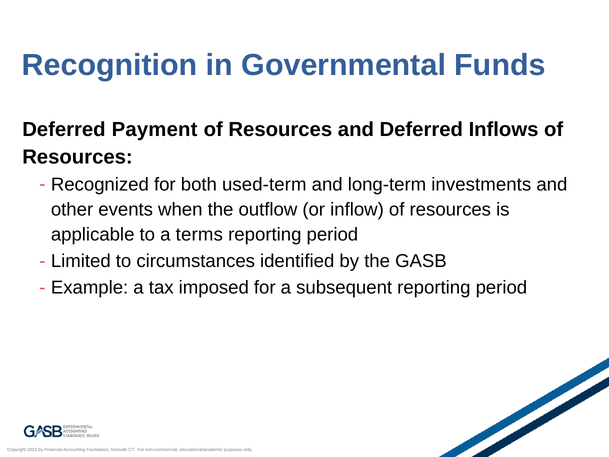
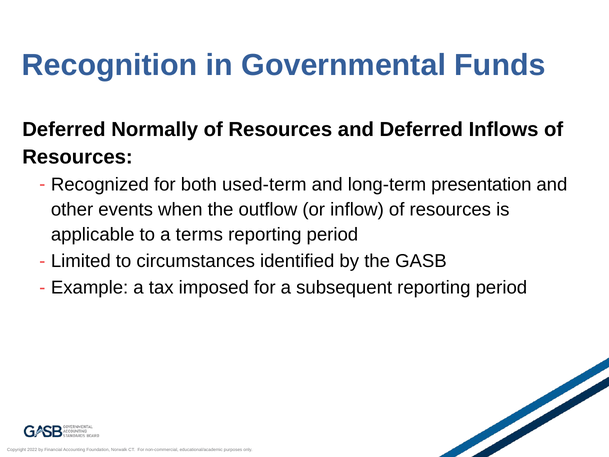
Payment: Payment -> Normally
investments: investments -> presentation
